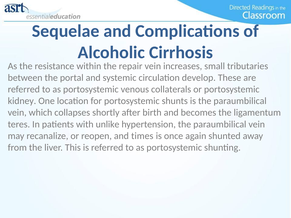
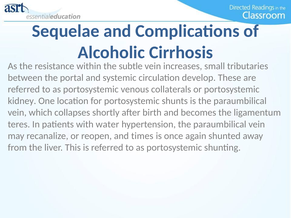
repair: repair -> subtle
unlike: unlike -> water
